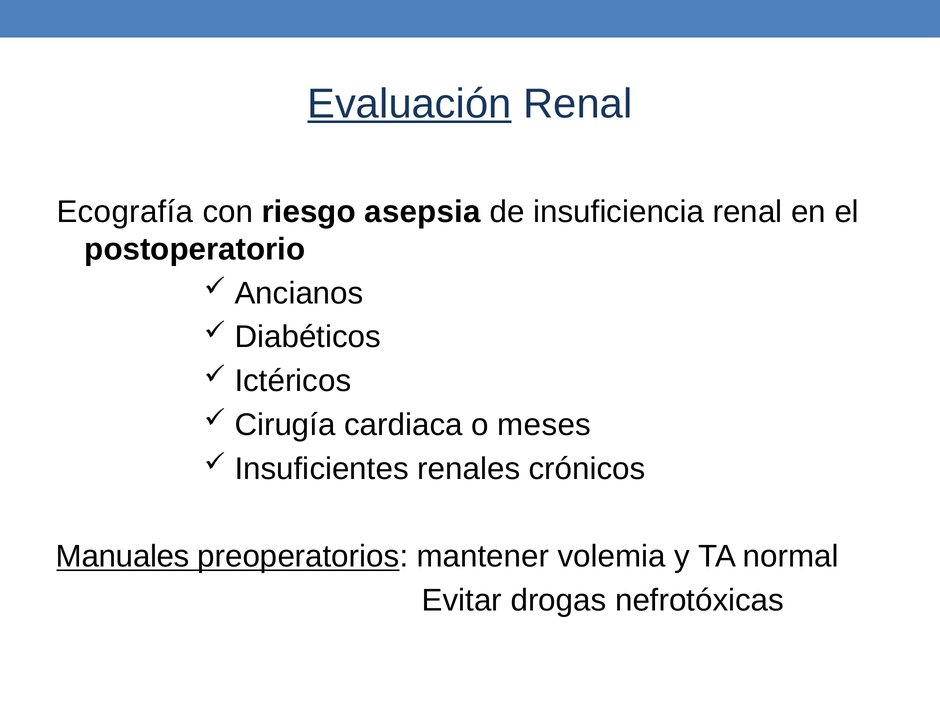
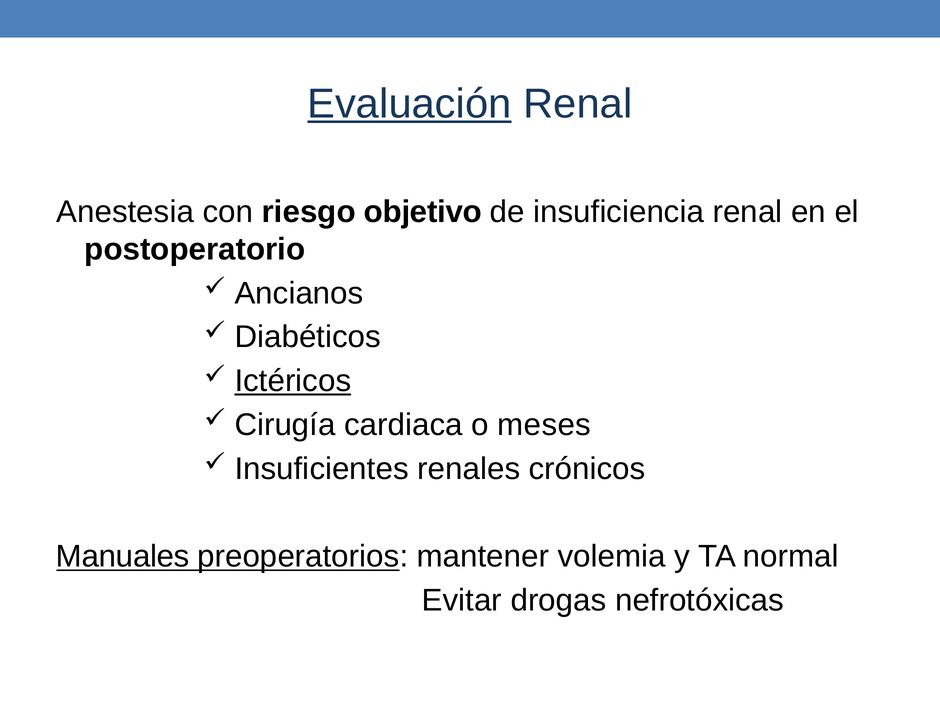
Ecografía: Ecografía -> Anestesia
asepsia: asepsia -> objetivo
Ictéricos underline: none -> present
